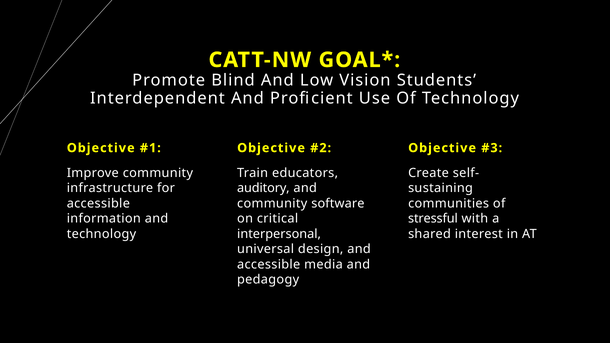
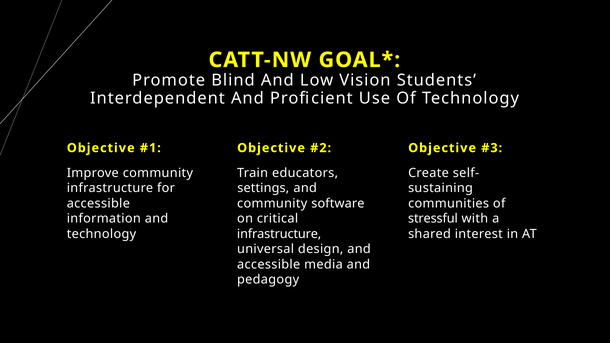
auditory: auditory -> settings
interpersonal at (279, 234): interpersonal -> infrastructure
